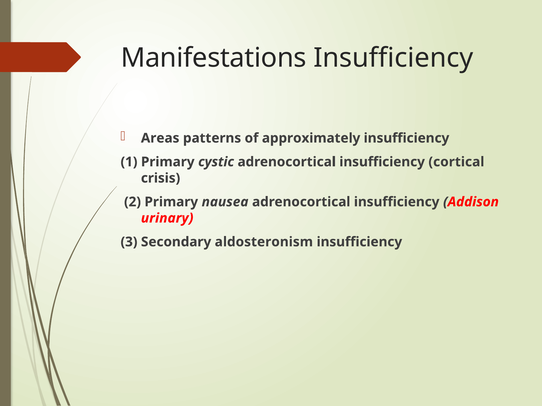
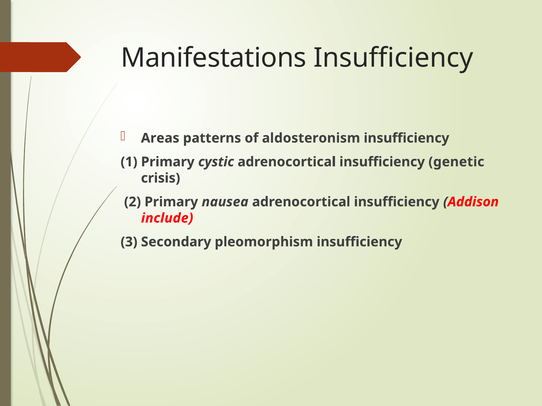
approximately: approximately -> aldosteronism
cortical: cortical -> genetic
urinary: urinary -> include
aldosteronism: aldosteronism -> pleomorphism
